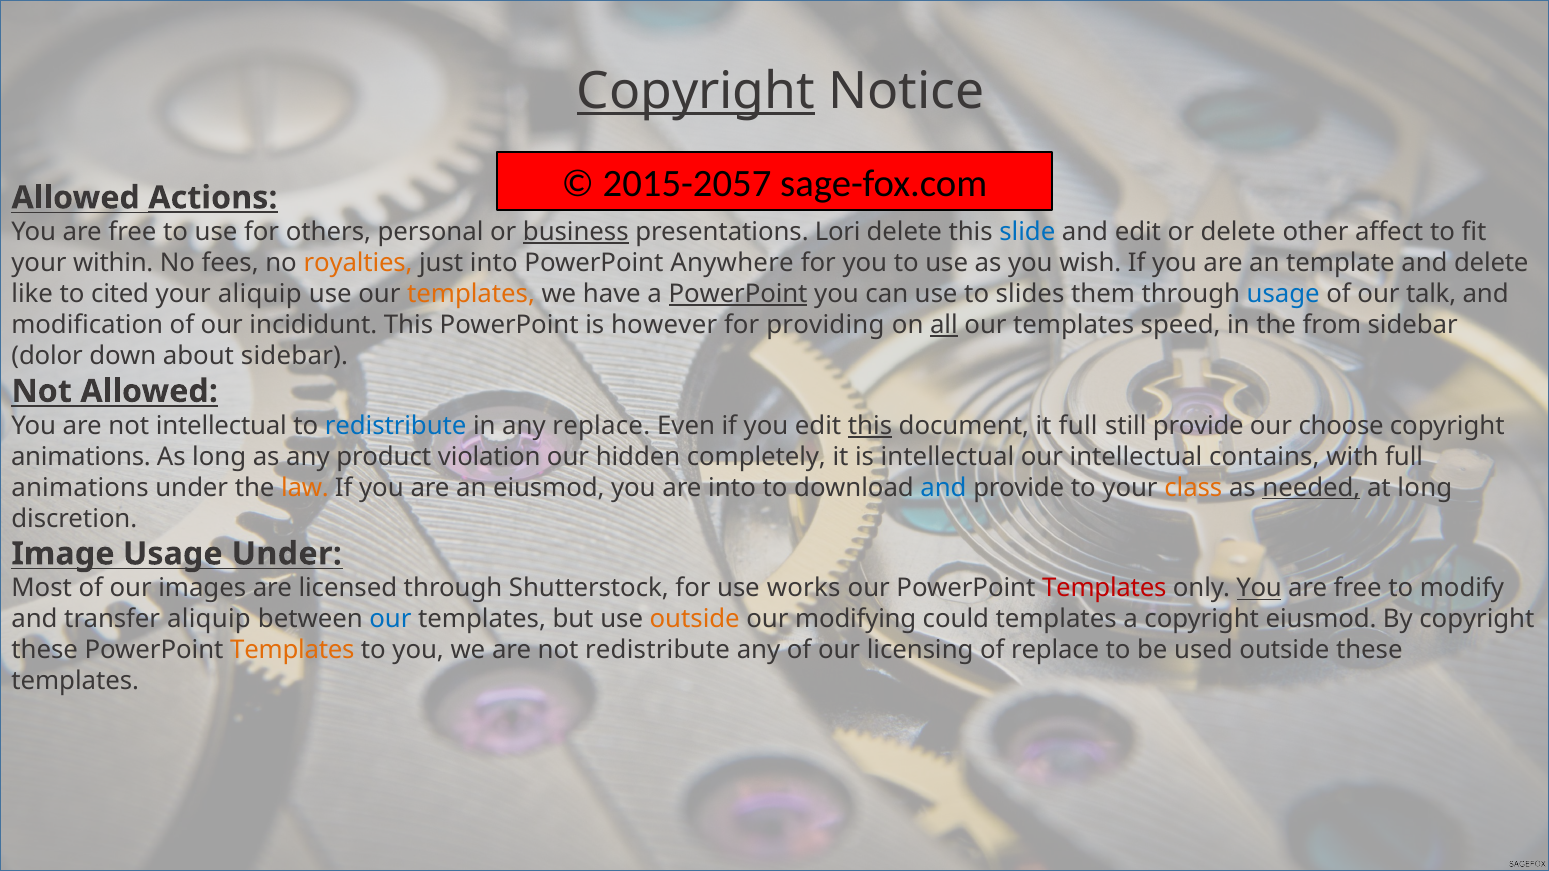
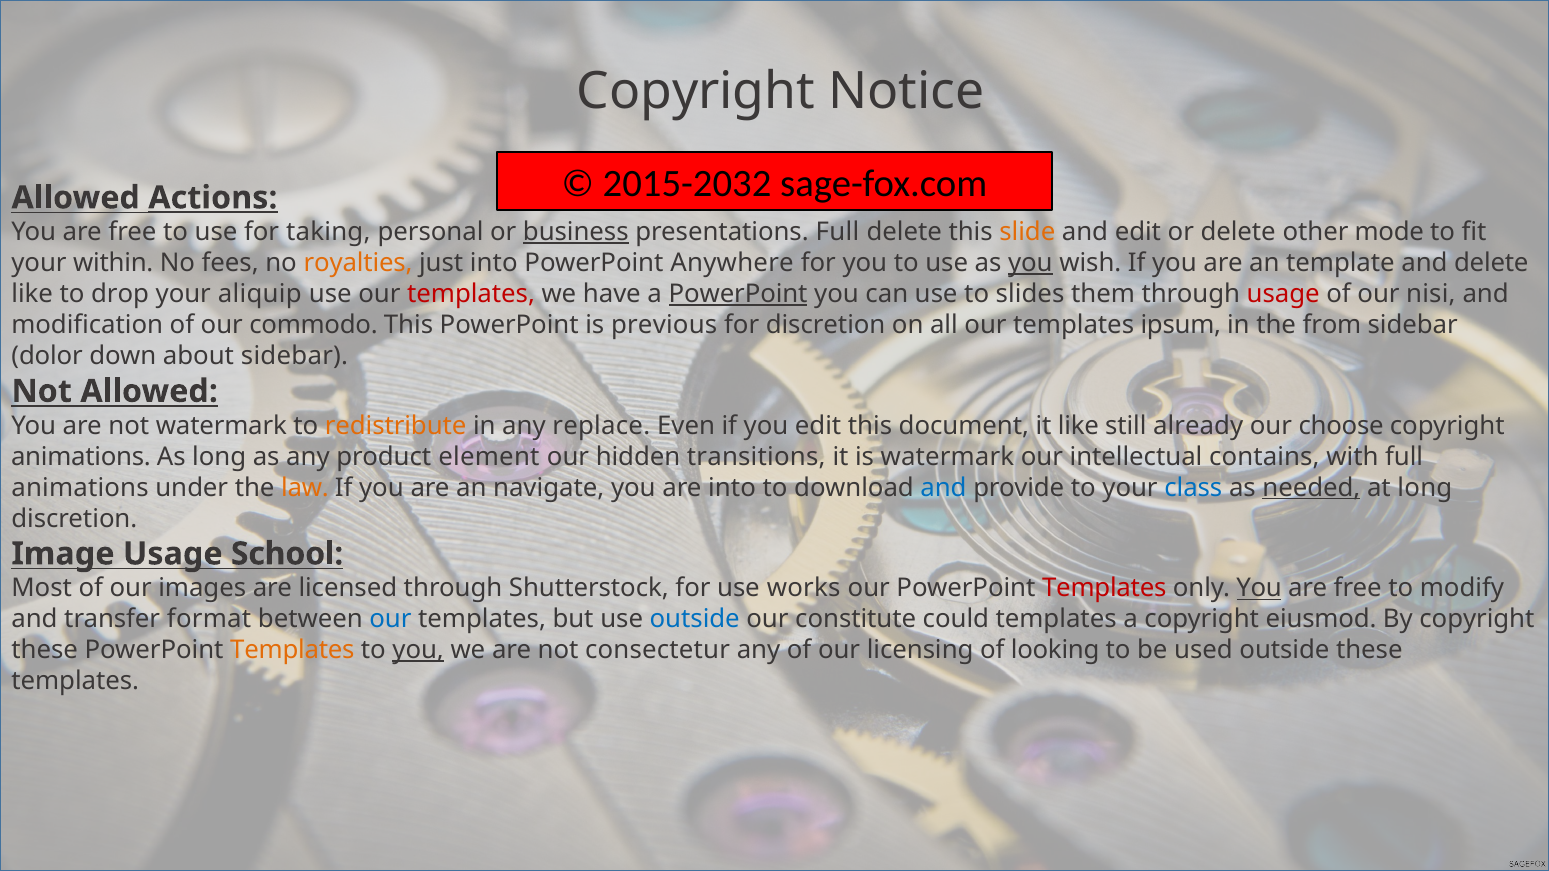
Copyright at (696, 92) underline: present -> none
2015-2057: 2015-2057 -> 2015-2032
others: others -> taking
presentations Lori: Lori -> Full
slide colour: blue -> orange
affect: affect -> mode
you at (1030, 263) underline: none -> present
cited: cited -> drop
templates at (471, 294) colour: orange -> red
usage at (1283, 294) colour: blue -> red
talk: talk -> nisi
incididunt: incididunt -> commodo
however: however -> previous
for providing: providing -> discretion
all underline: present -> none
speed: speed -> ipsum
not intellectual: intellectual -> watermark
redistribute at (396, 426) colour: blue -> orange
this at (870, 426) underline: present -> none
it full: full -> like
still provide: provide -> already
violation: violation -> element
completely: completely -> transitions
is intellectual: intellectual -> watermark
an eiusmod: eiusmod -> navigate
class colour: orange -> blue
Usage Under: Under -> School
transfer aliquip: aliquip -> format
outside at (695, 619) colour: orange -> blue
modifying: modifying -> constitute
you at (418, 650) underline: none -> present
not redistribute: redistribute -> consectetur
of replace: replace -> looking
